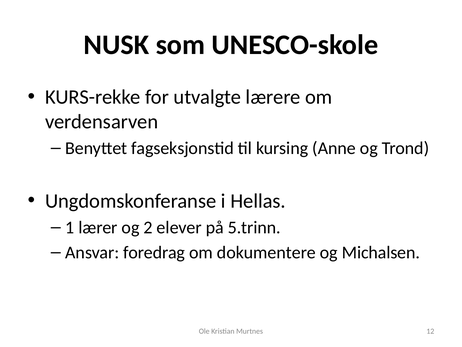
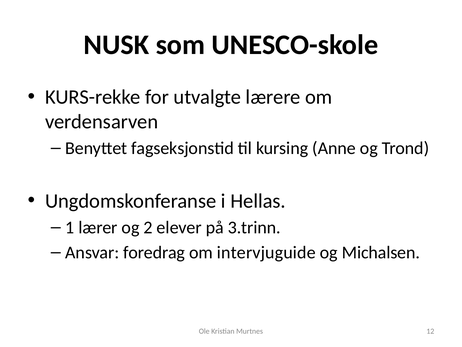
5.trinn: 5.trinn -> 3.trinn
dokumentere: dokumentere -> intervjuguide
